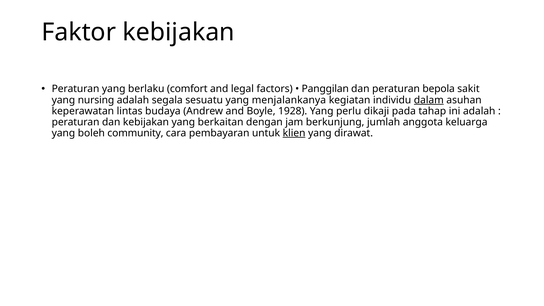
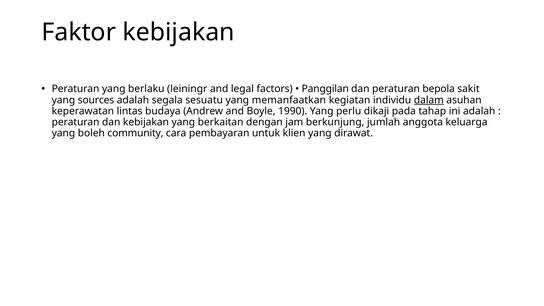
comfort: comfort -> leiningr
nursing: nursing -> sources
menjalankanya: menjalankanya -> memanfaatkan
1928: 1928 -> 1990
klien underline: present -> none
